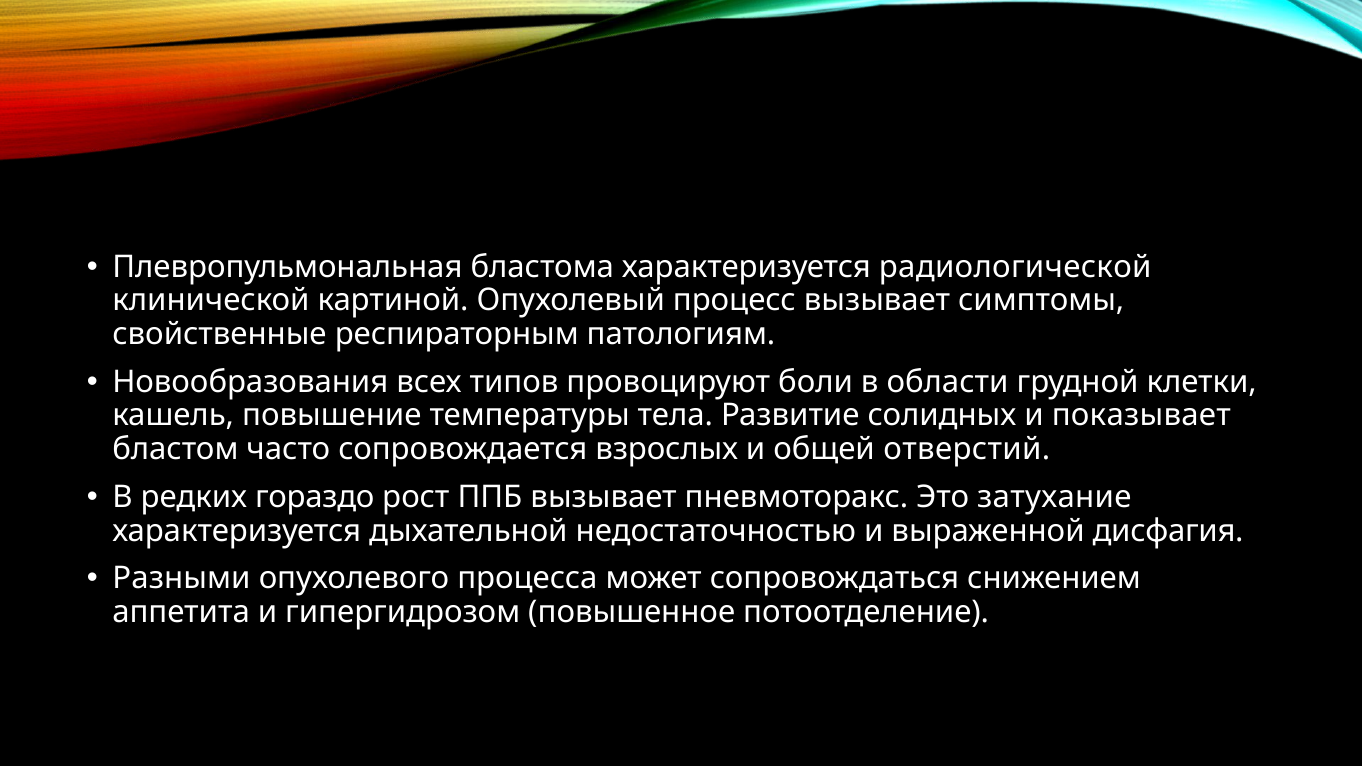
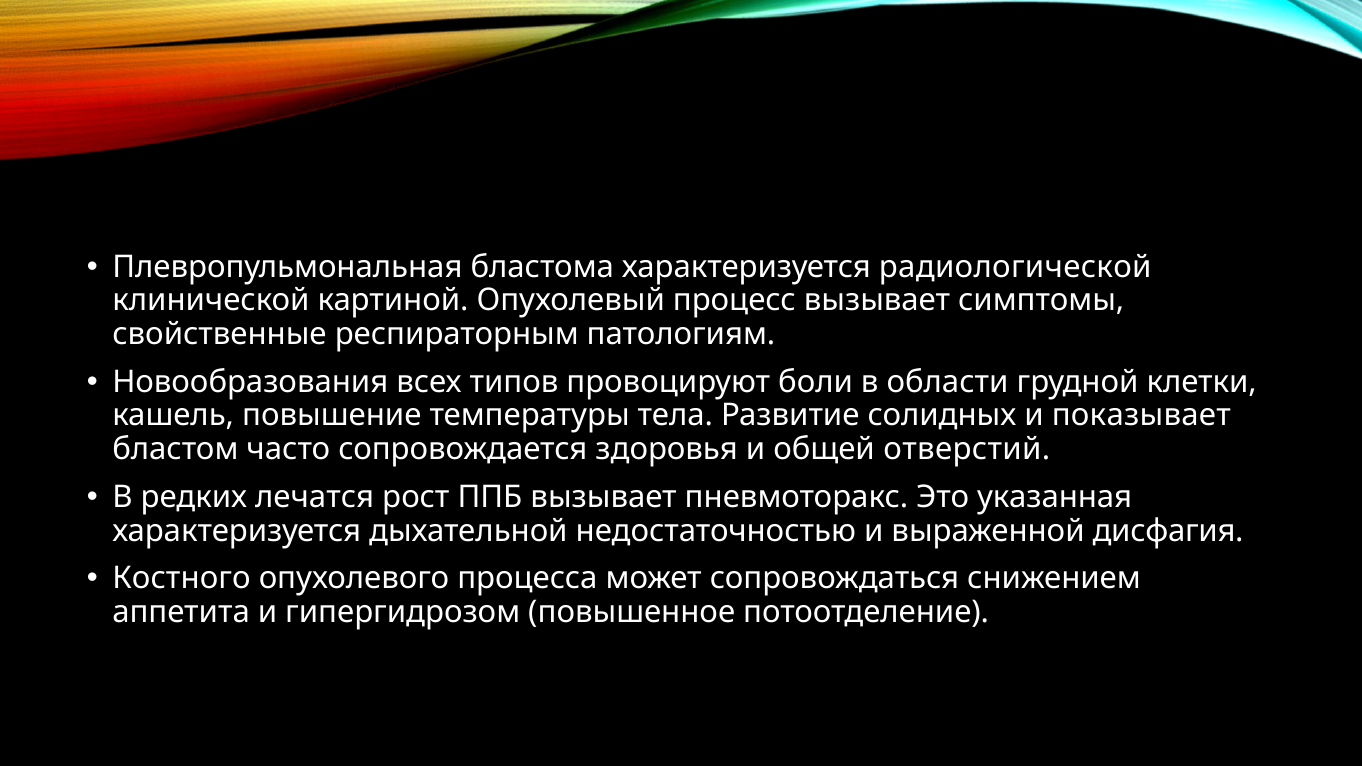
взрослых: взрослых -> здоровья
гораздо: гораздо -> лечатся
затухание: затухание -> указанная
Разными: Разными -> Костного
